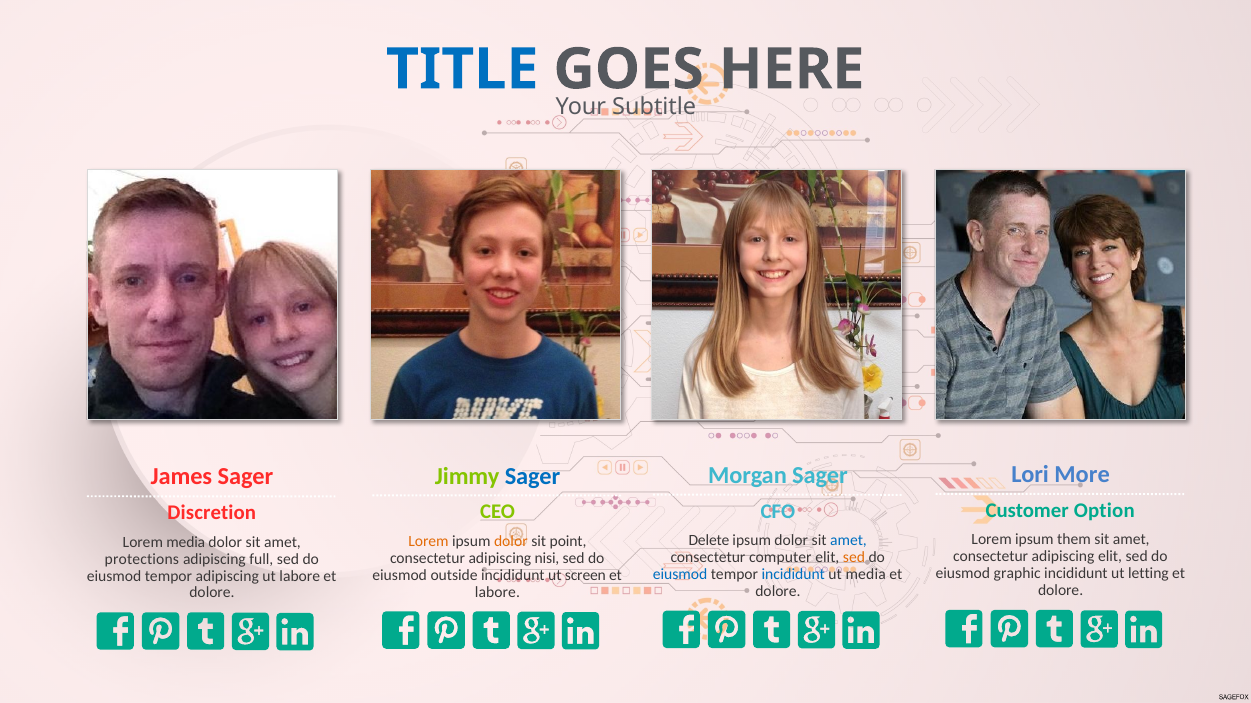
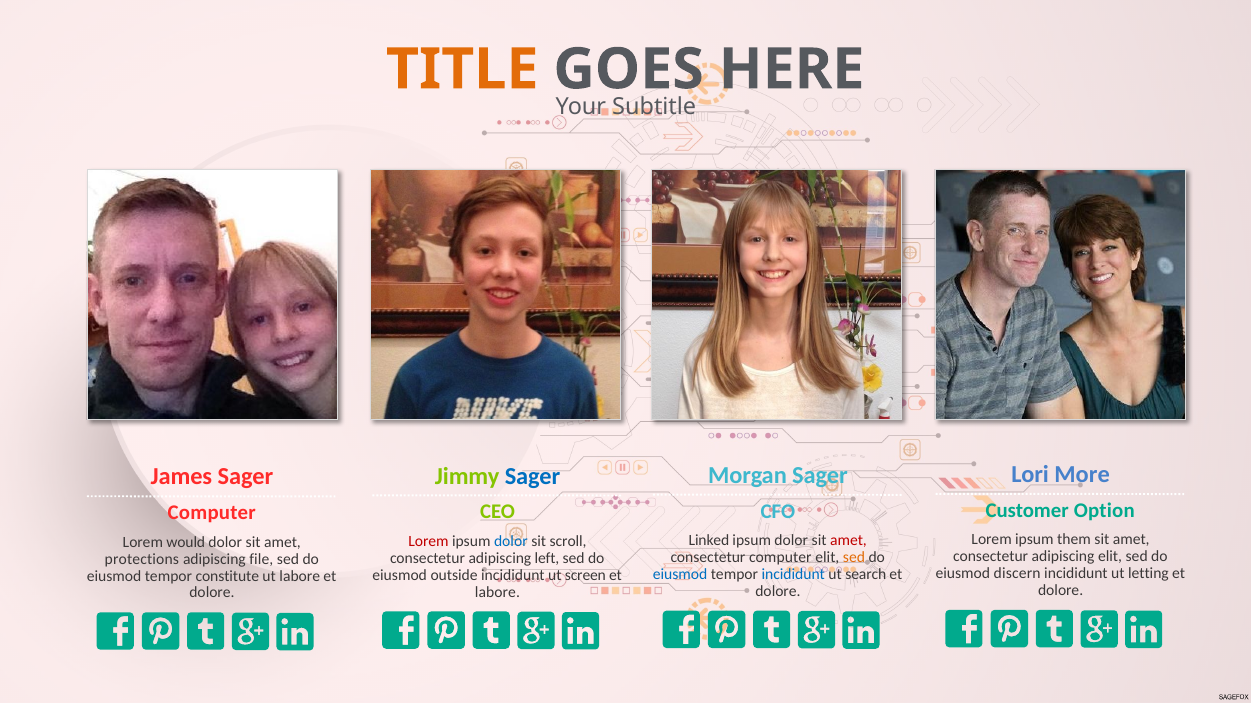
TITLE colour: blue -> orange
Discretion at (212, 513): Discretion -> Computer
Delete: Delete -> Linked
amet at (849, 541) colour: blue -> red
Lorem at (428, 542) colour: orange -> red
dolor at (511, 542) colour: orange -> blue
point: point -> scroll
Lorem media: media -> would
nisi: nisi -> left
full: full -> file
graphic: graphic -> discern
ut media: media -> search
tempor adipiscing: adipiscing -> constitute
